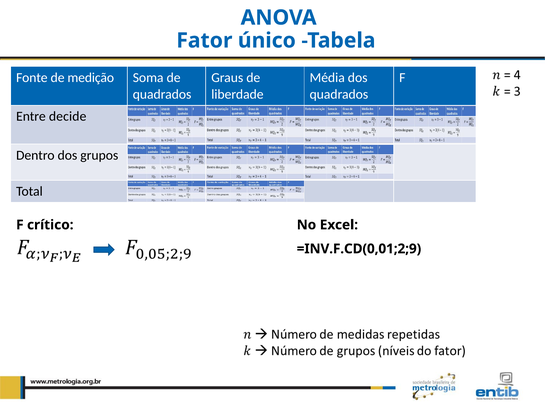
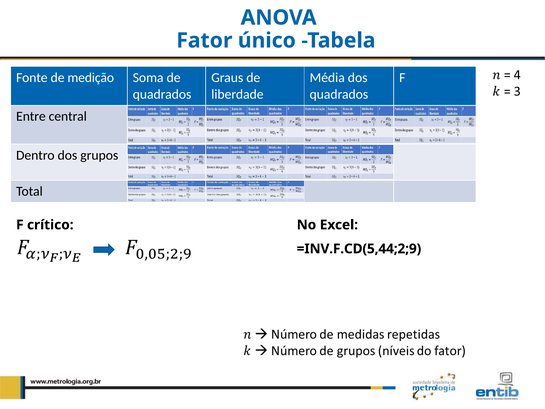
decide: decide -> central
=INV.F.CD(0,01;2;9: =INV.F.CD(0,01;2;9 -> =INV.F.CD(5,44;2;9
